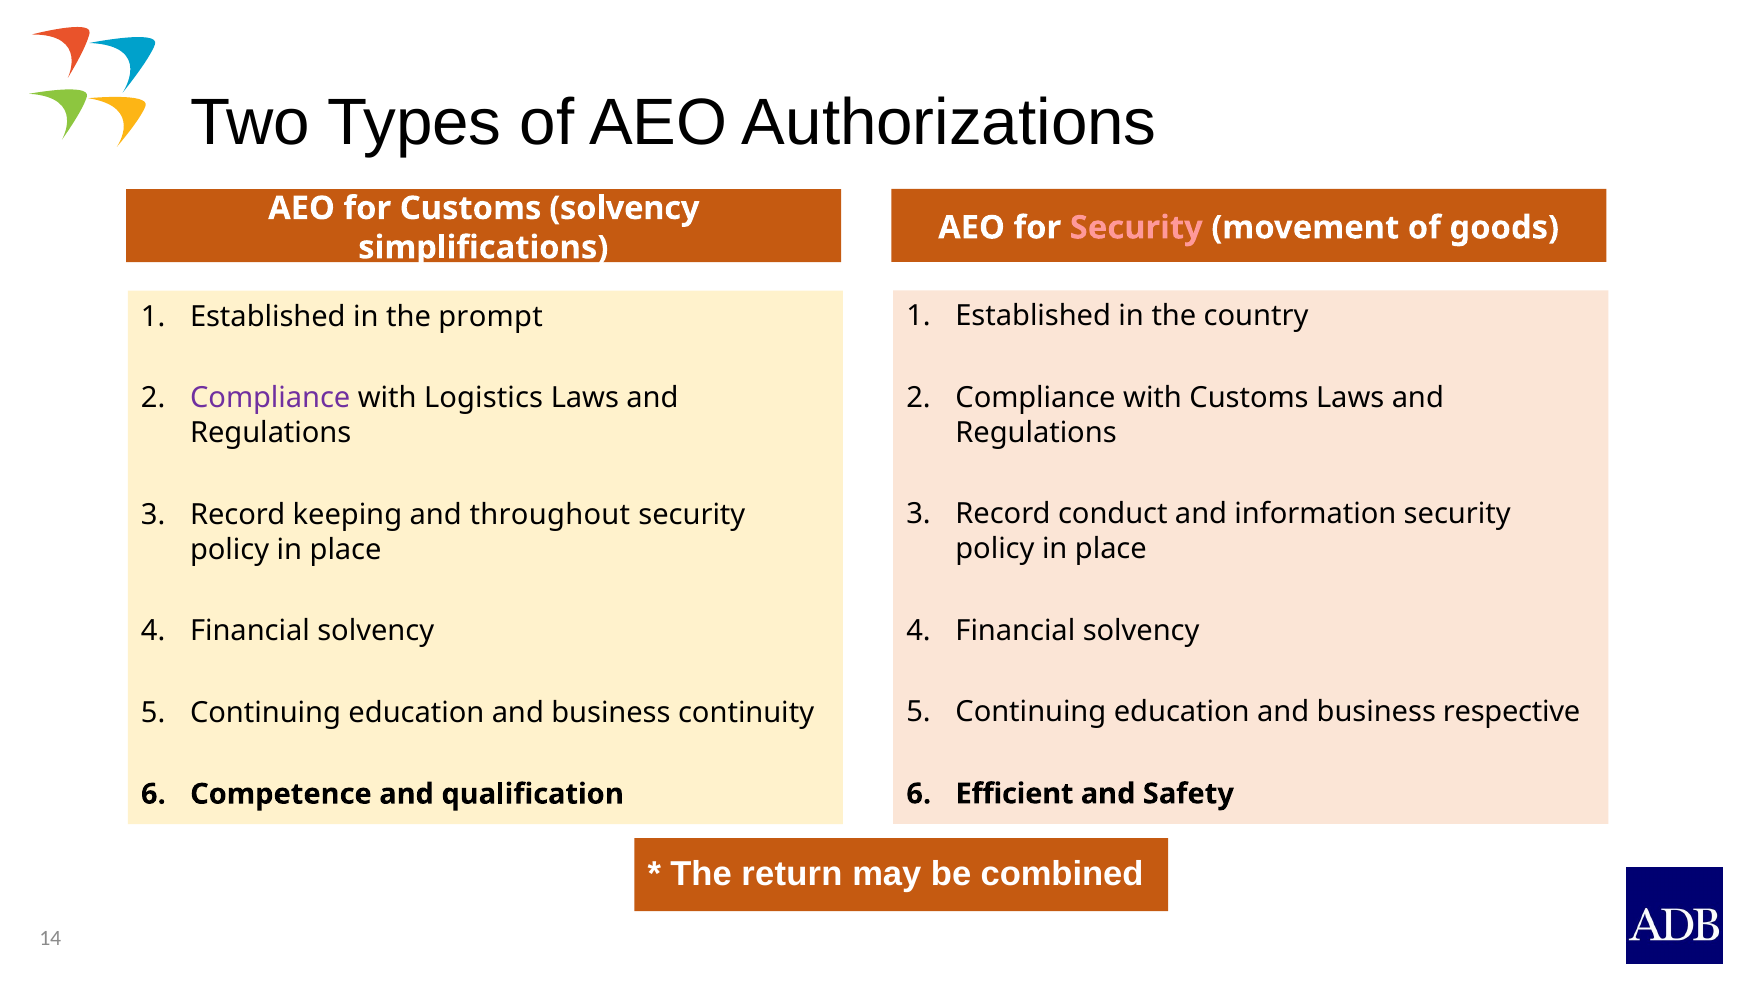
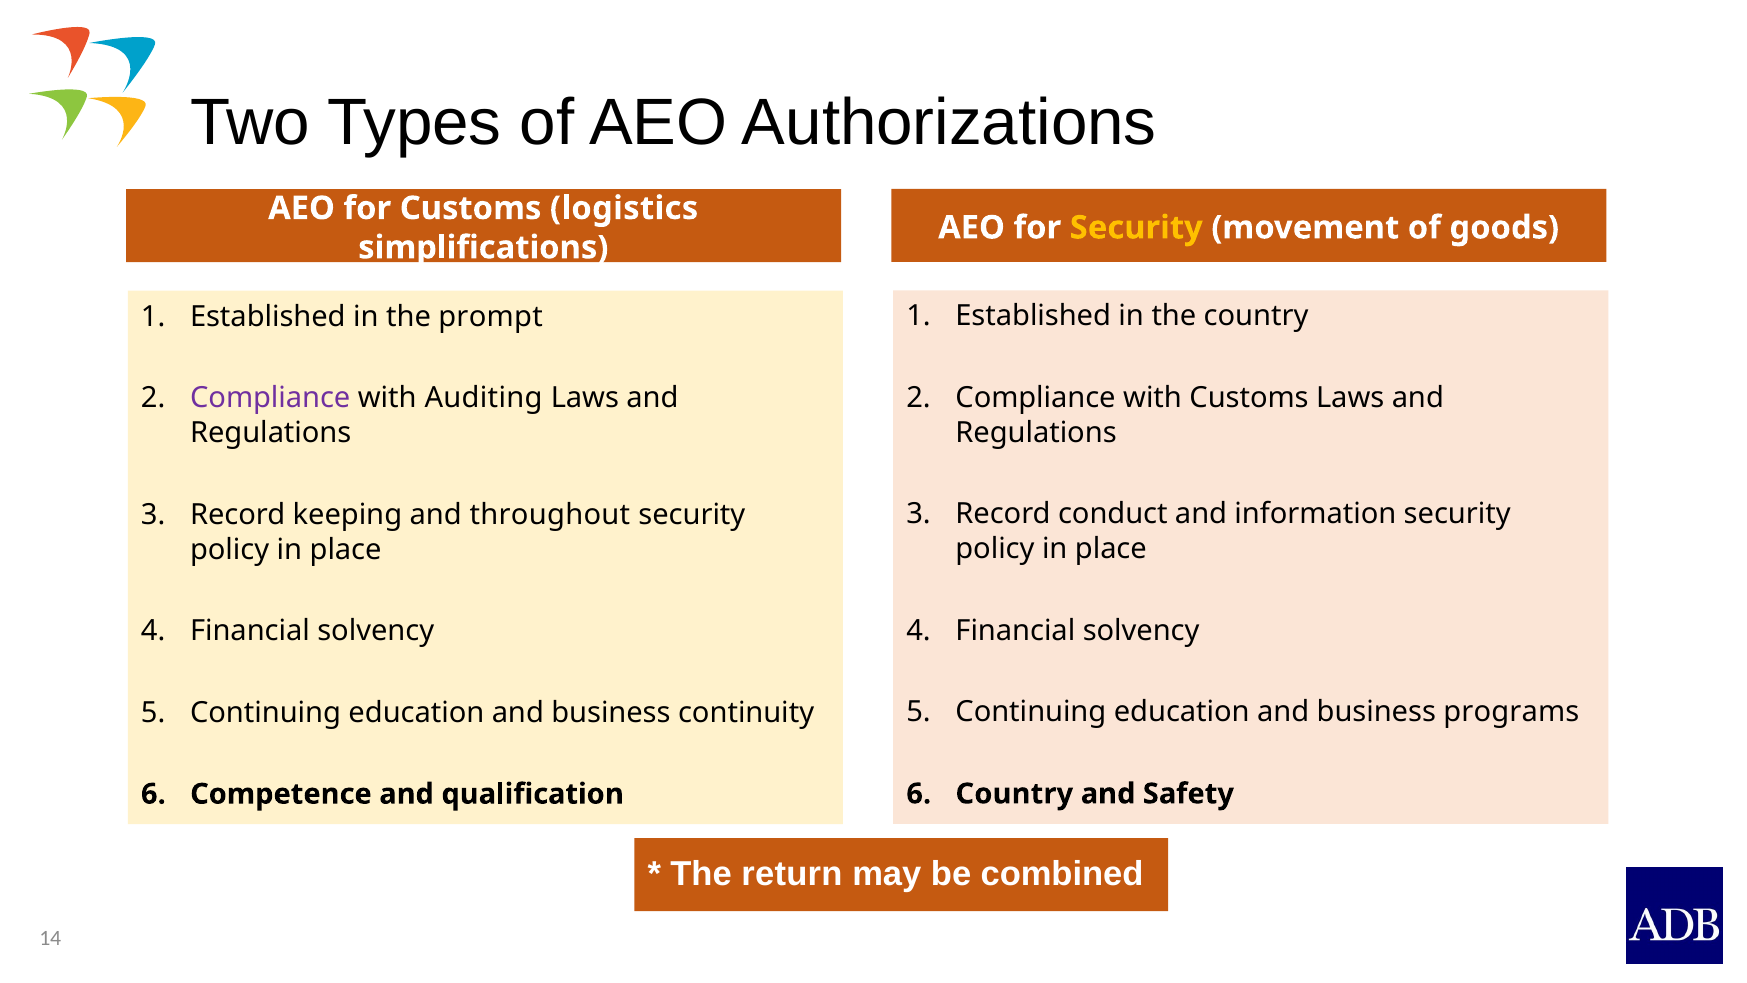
Customs solvency: solvency -> logistics
Security at (1136, 228) colour: pink -> yellow
Logistics: Logistics -> Auditing
respective: respective -> programs
Efficient at (1015, 794): Efficient -> Country
